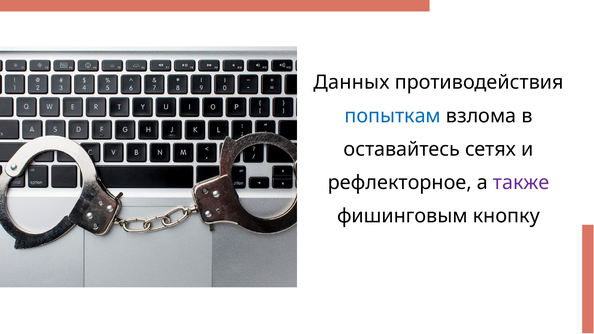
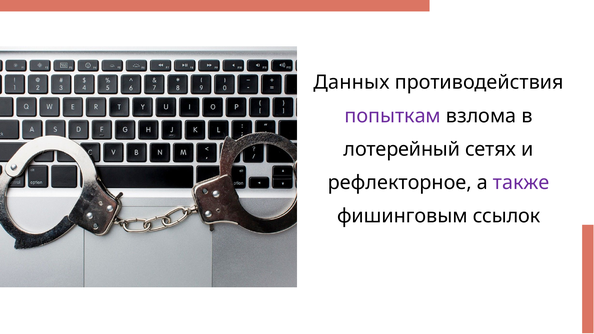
попыткам colour: blue -> purple
оставайтесь: оставайтесь -> лотерейный
кнопку: кнопку -> ссылок
